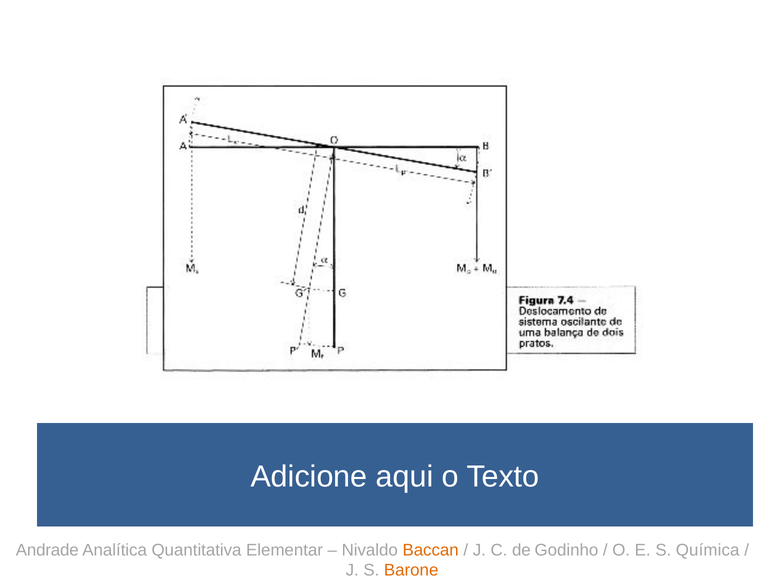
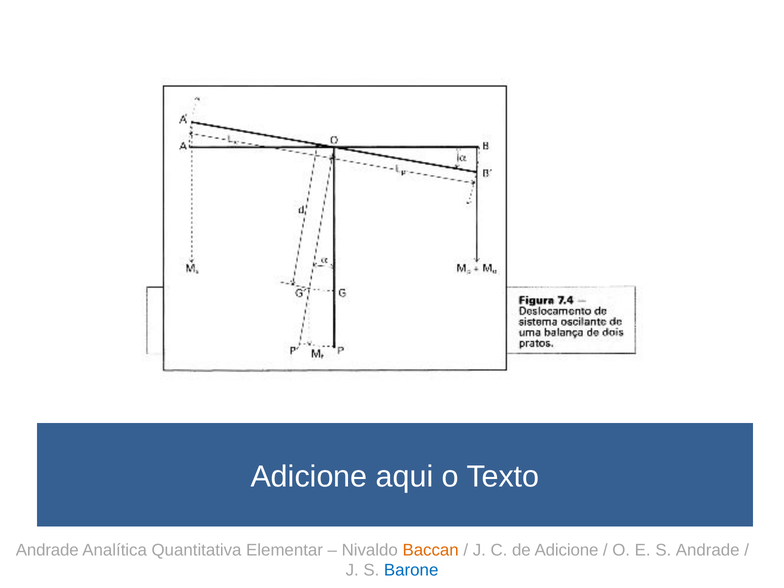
de Godinho: Godinho -> Adicione
S Química: Química -> Andrade
Barone colour: orange -> blue
